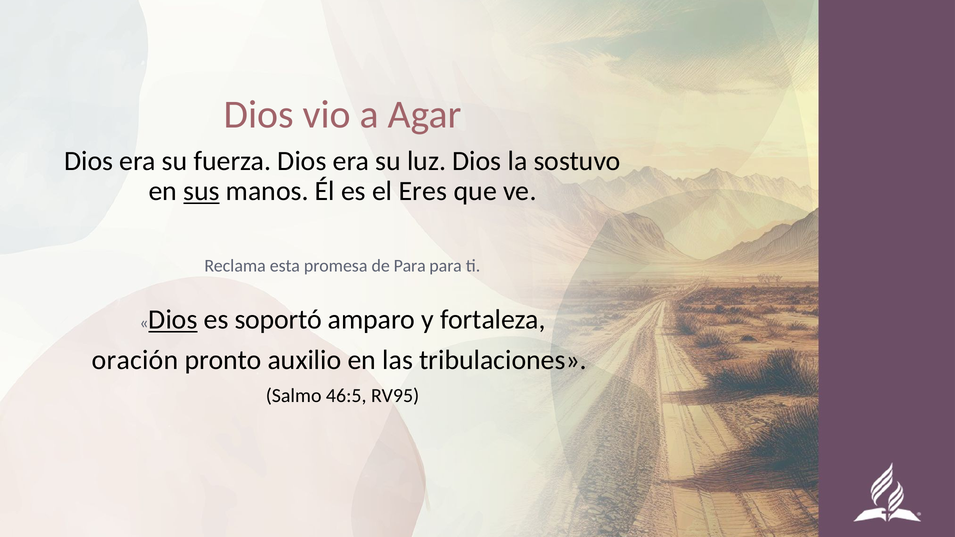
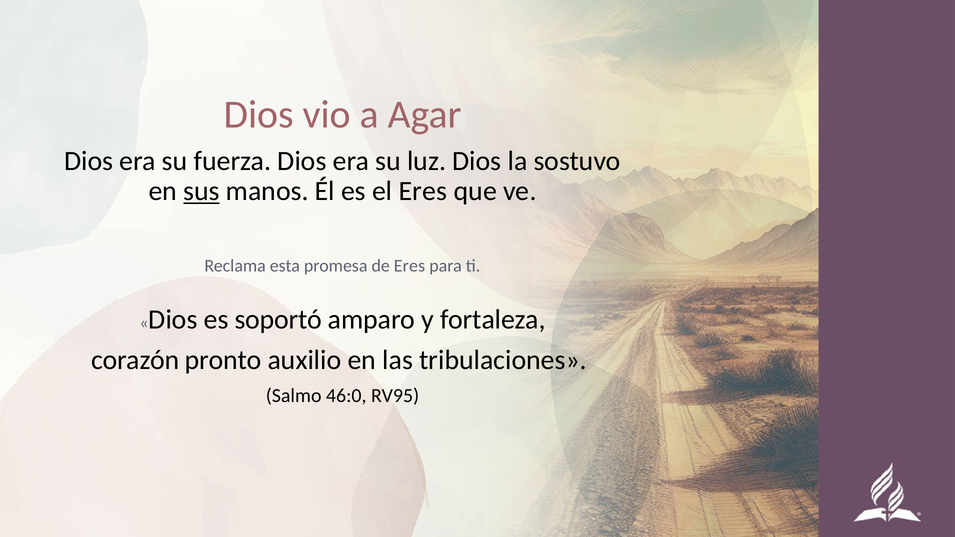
de Para: Para -> Eres
Dios at (173, 320) underline: present -> none
oración: oración -> corazón
46:5: 46:5 -> 46:0
